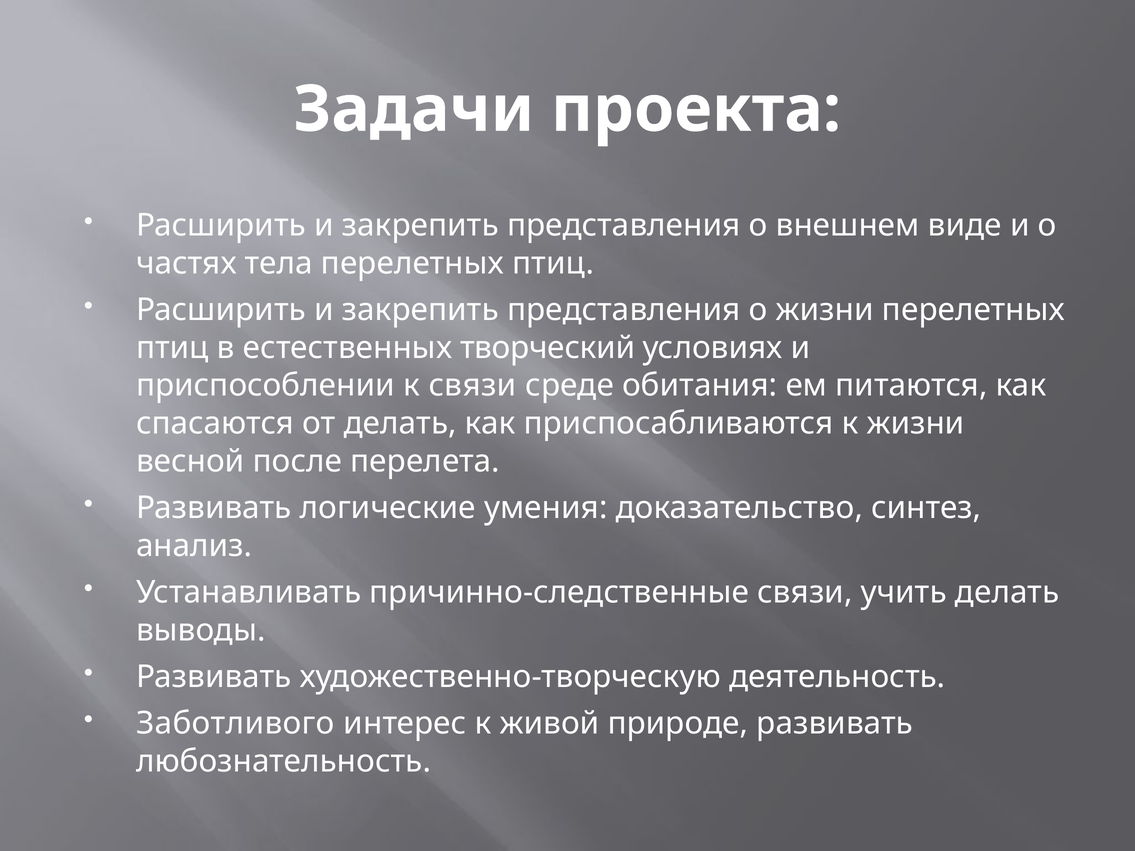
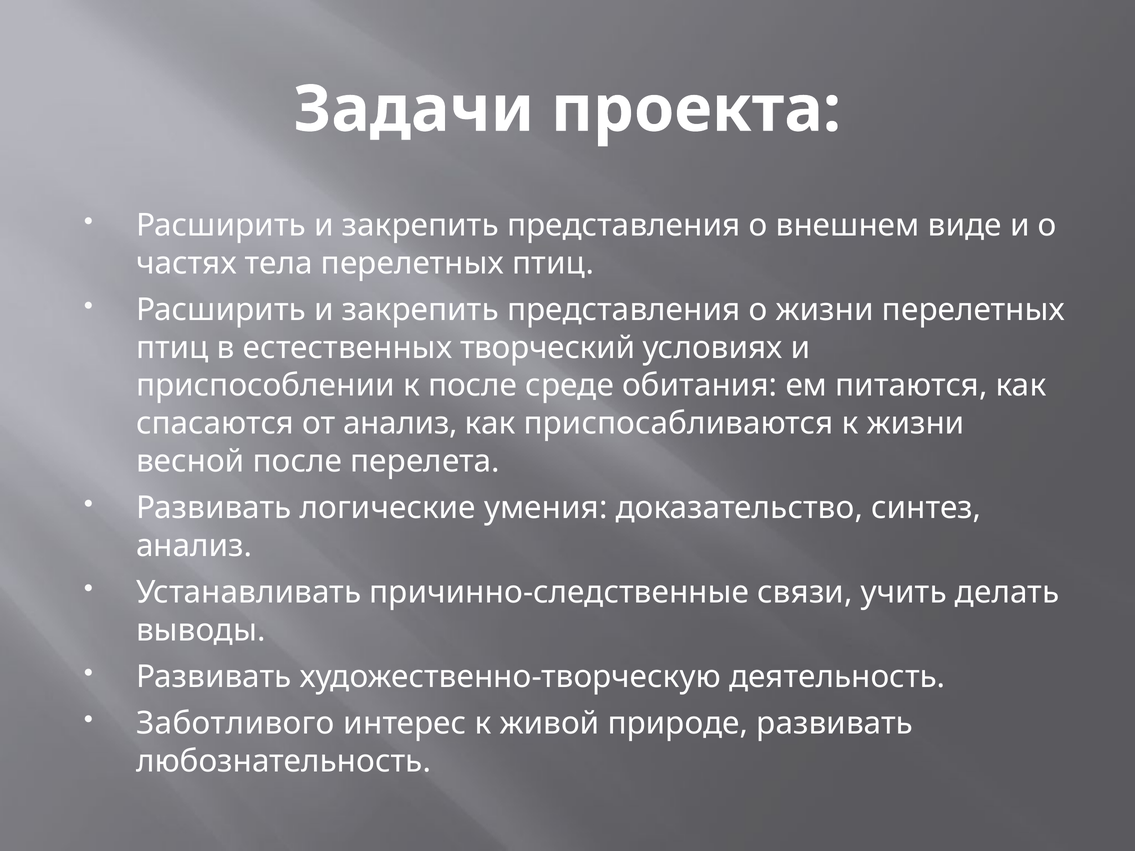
к связи: связи -> после
от делать: делать -> анализ
